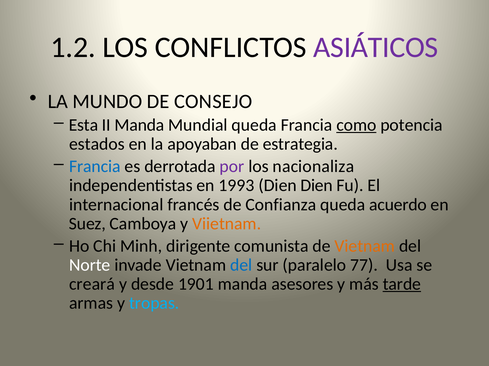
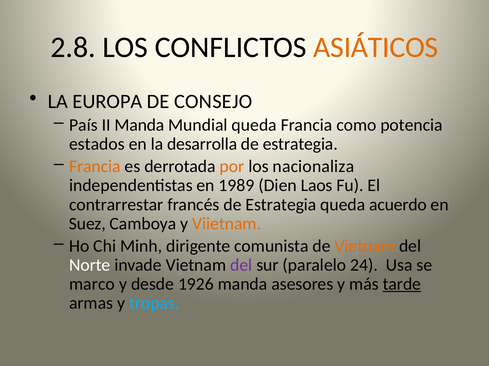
1.2: 1.2 -> 2.8
ASIÁTICOS colour: purple -> orange
MUNDO: MUNDO -> EUROPA
Esta: Esta -> País
como underline: present -> none
apoyaban: apoyaban -> desarrolla
Francia at (95, 167) colour: blue -> orange
por colour: purple -> orange
1993: 1993 -> 1989
Dien Dien: Dien -> Laos
internacional: internacional -> contrarrestar
francés de Confianza: Confianza -> Estrategia
del at (241, 266) colour: blue -> purple
77: 77 -> 24
creará: creará -> marco
1901: 1901 -> 1926
